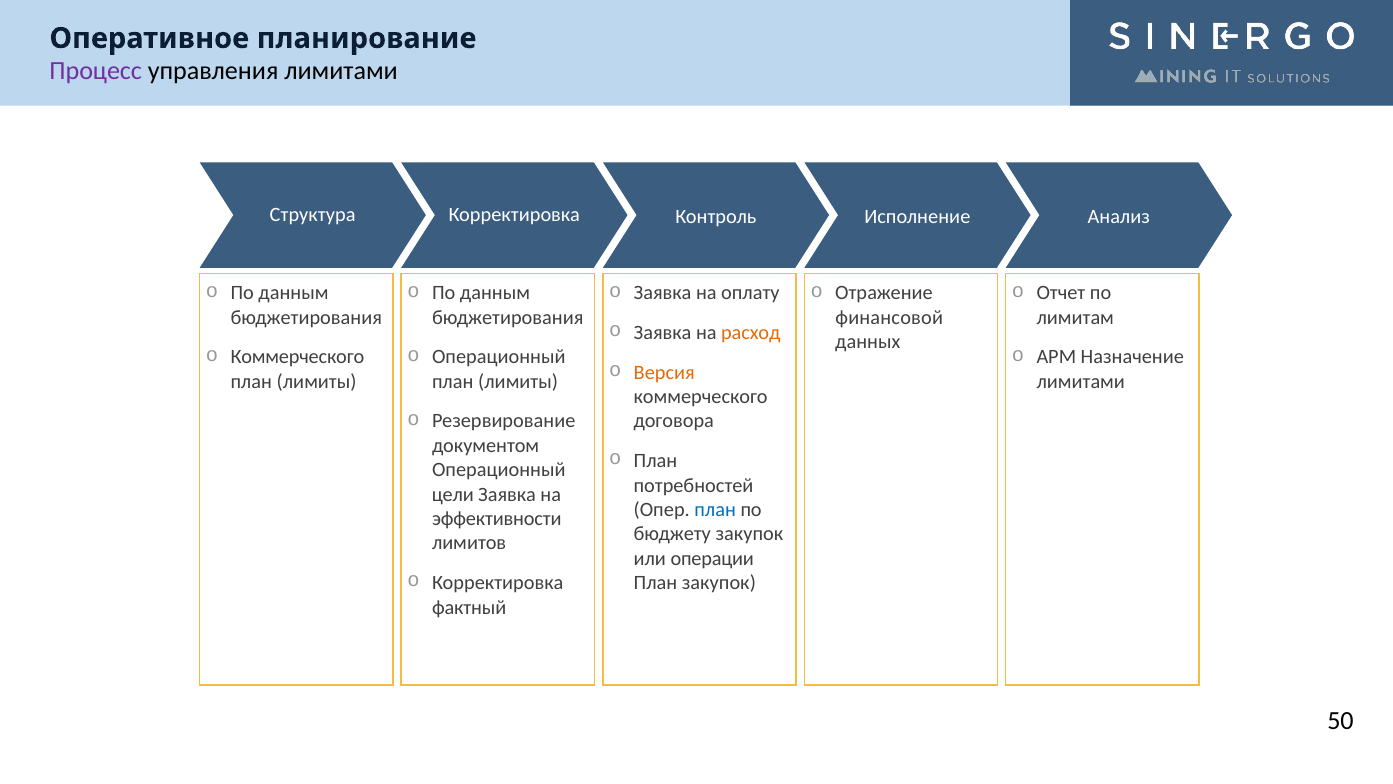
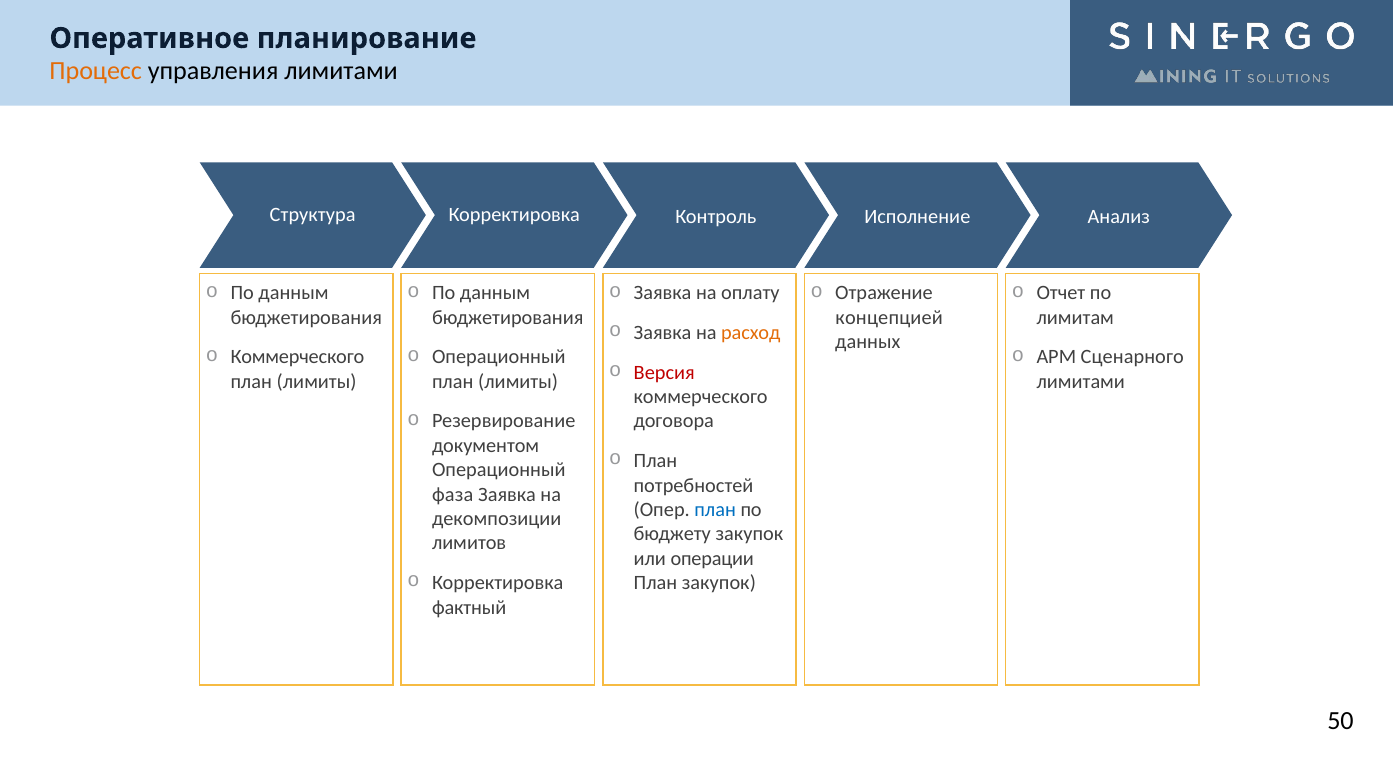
Процесс colour: purple -> orange
финансовой: финансовой -> концепцией
Назначение: Назначение -> Сценарного
Версия colour: orange -> red
цели: цели -> фаза
эффективности: эффективности -> декомпозиции
